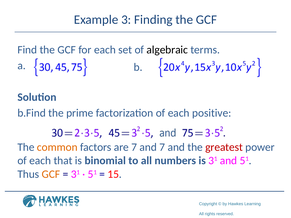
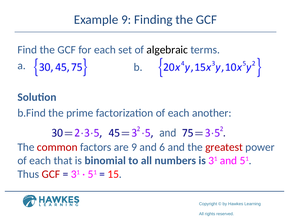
Example 3: 3 -> 9
positive: positive -> another
common colour: orange -> red
are 7: 7 -> 9
and 7: 7 -> 6
GCF at (51, 174) colour: orange -> red
